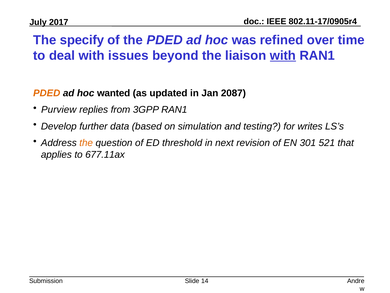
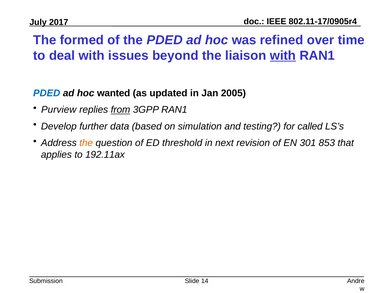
specify: specify -> formed
PDED at (47, 93) colour: orange -> blue
2087: 2087 -> 2005
from underline: none -> present
writes: writes -> called
521: 521 -> 853
677.11ax: 677.11ax -> 192.11ax
